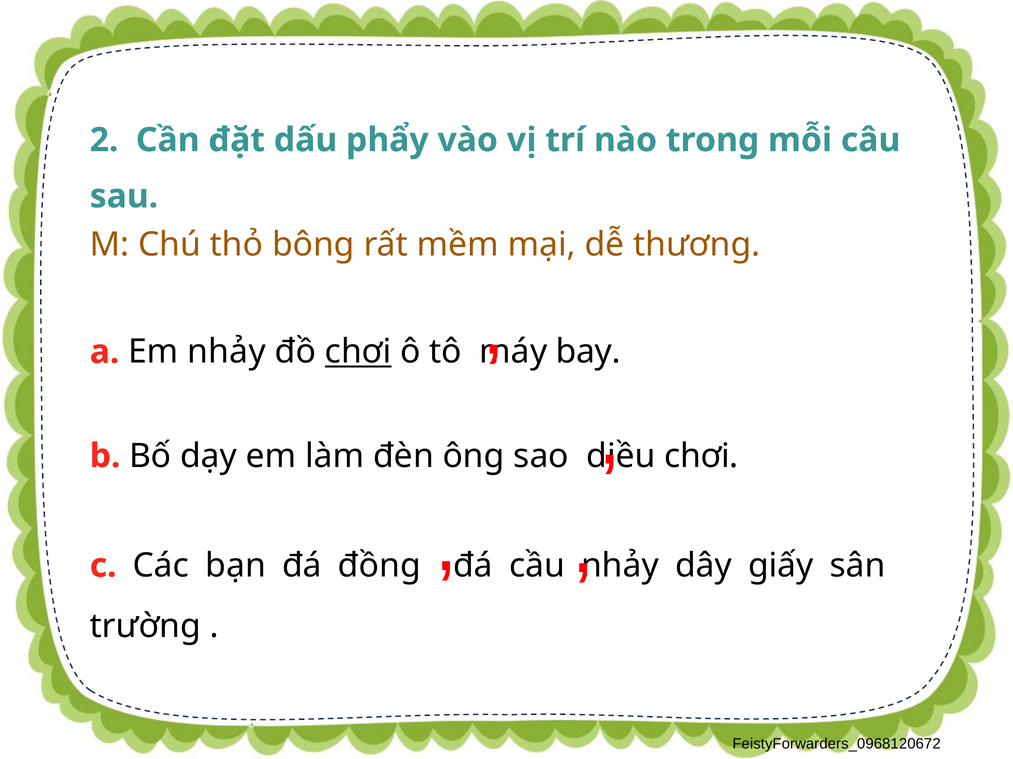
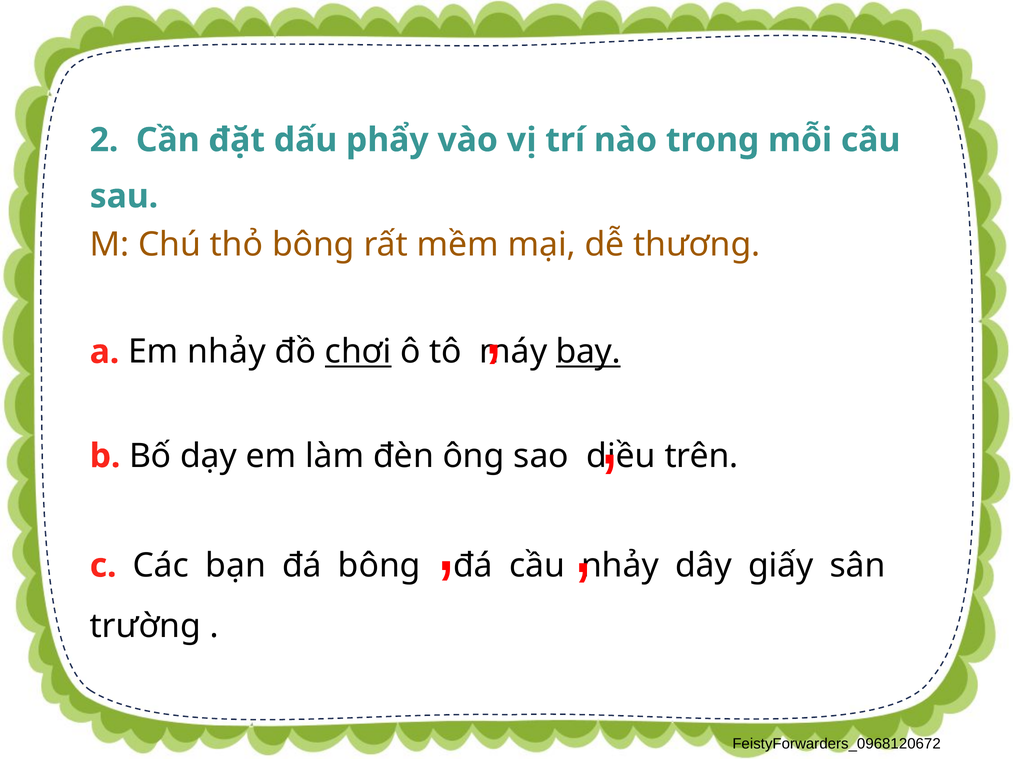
bay underline: none -> present
chơi at (701, 456): chơi -> trên
đá đồng: đồng -> bông
